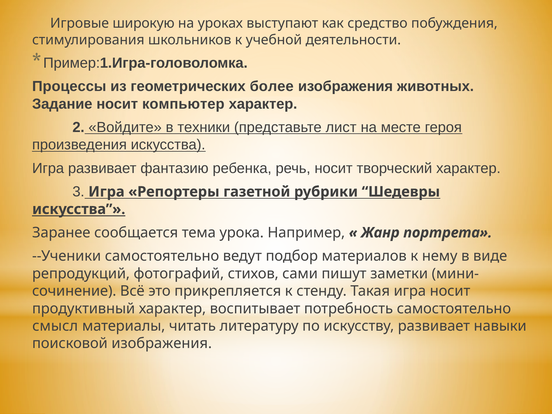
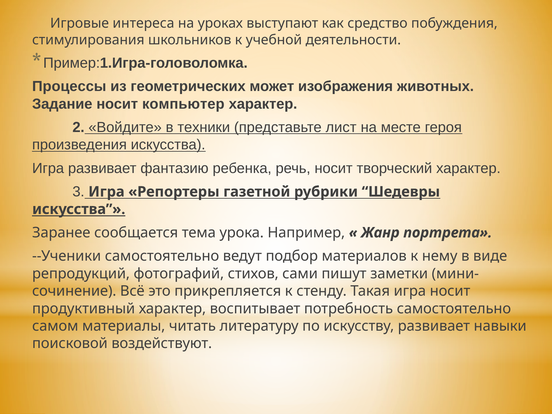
широкую: широкую -> интереса
более: более -> может
смысл: смысл -> самом
поисковой изображения: изображения -> воздействуют
